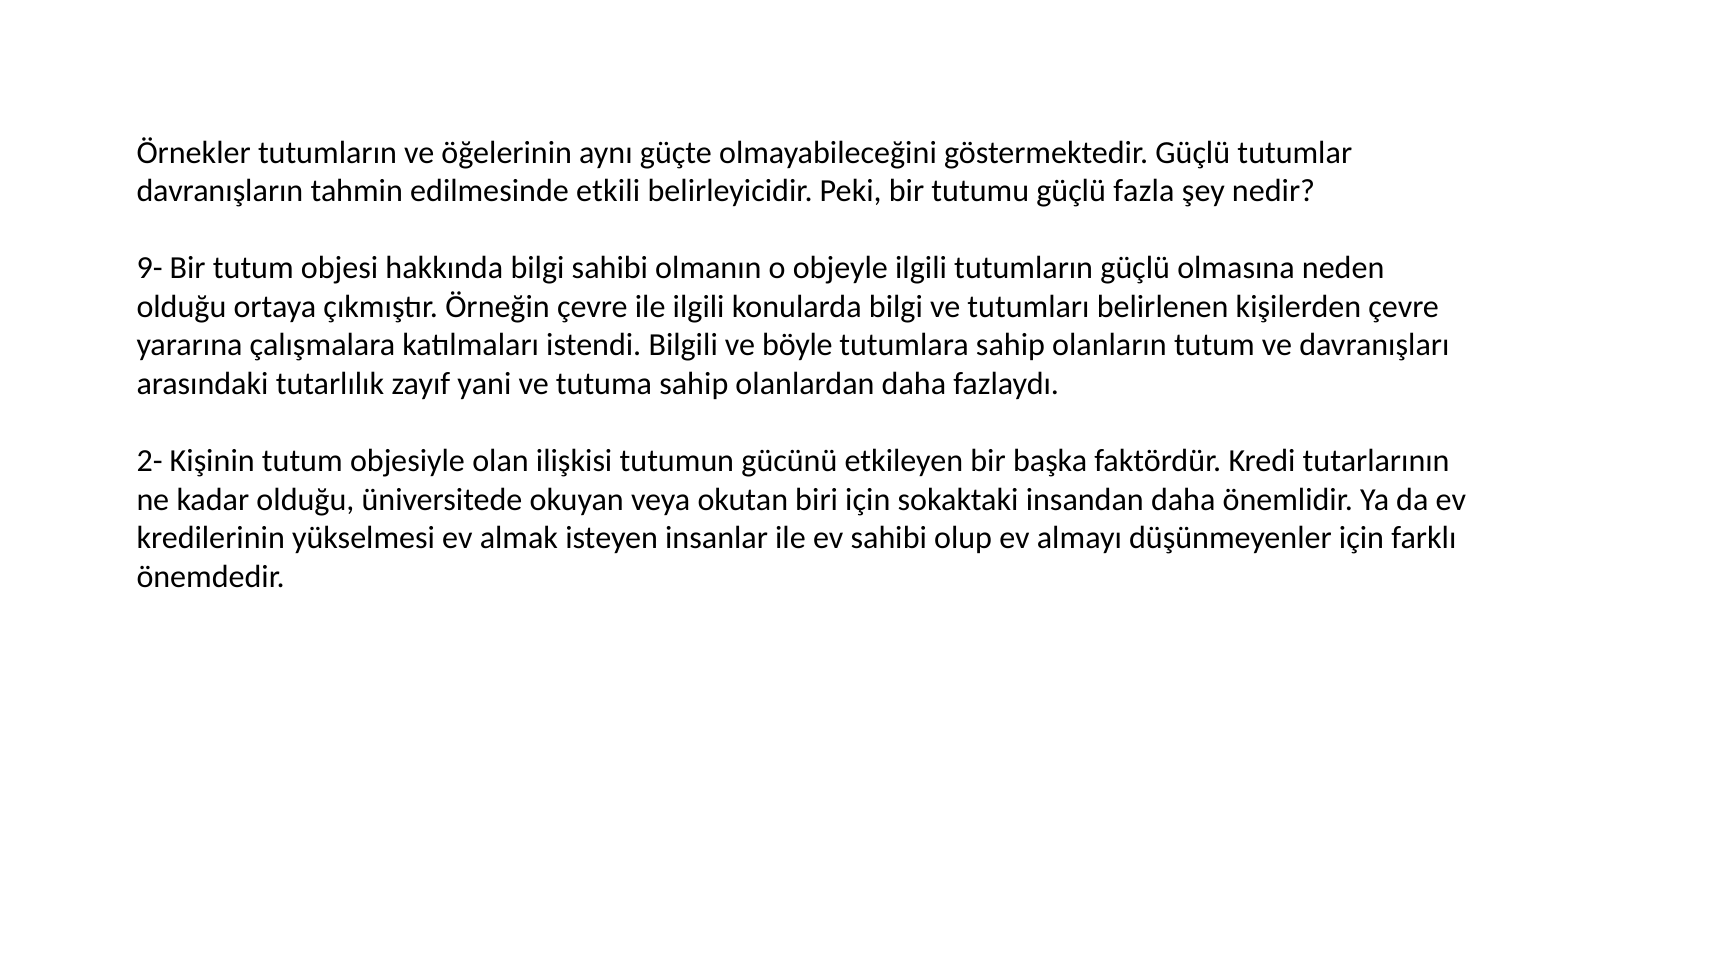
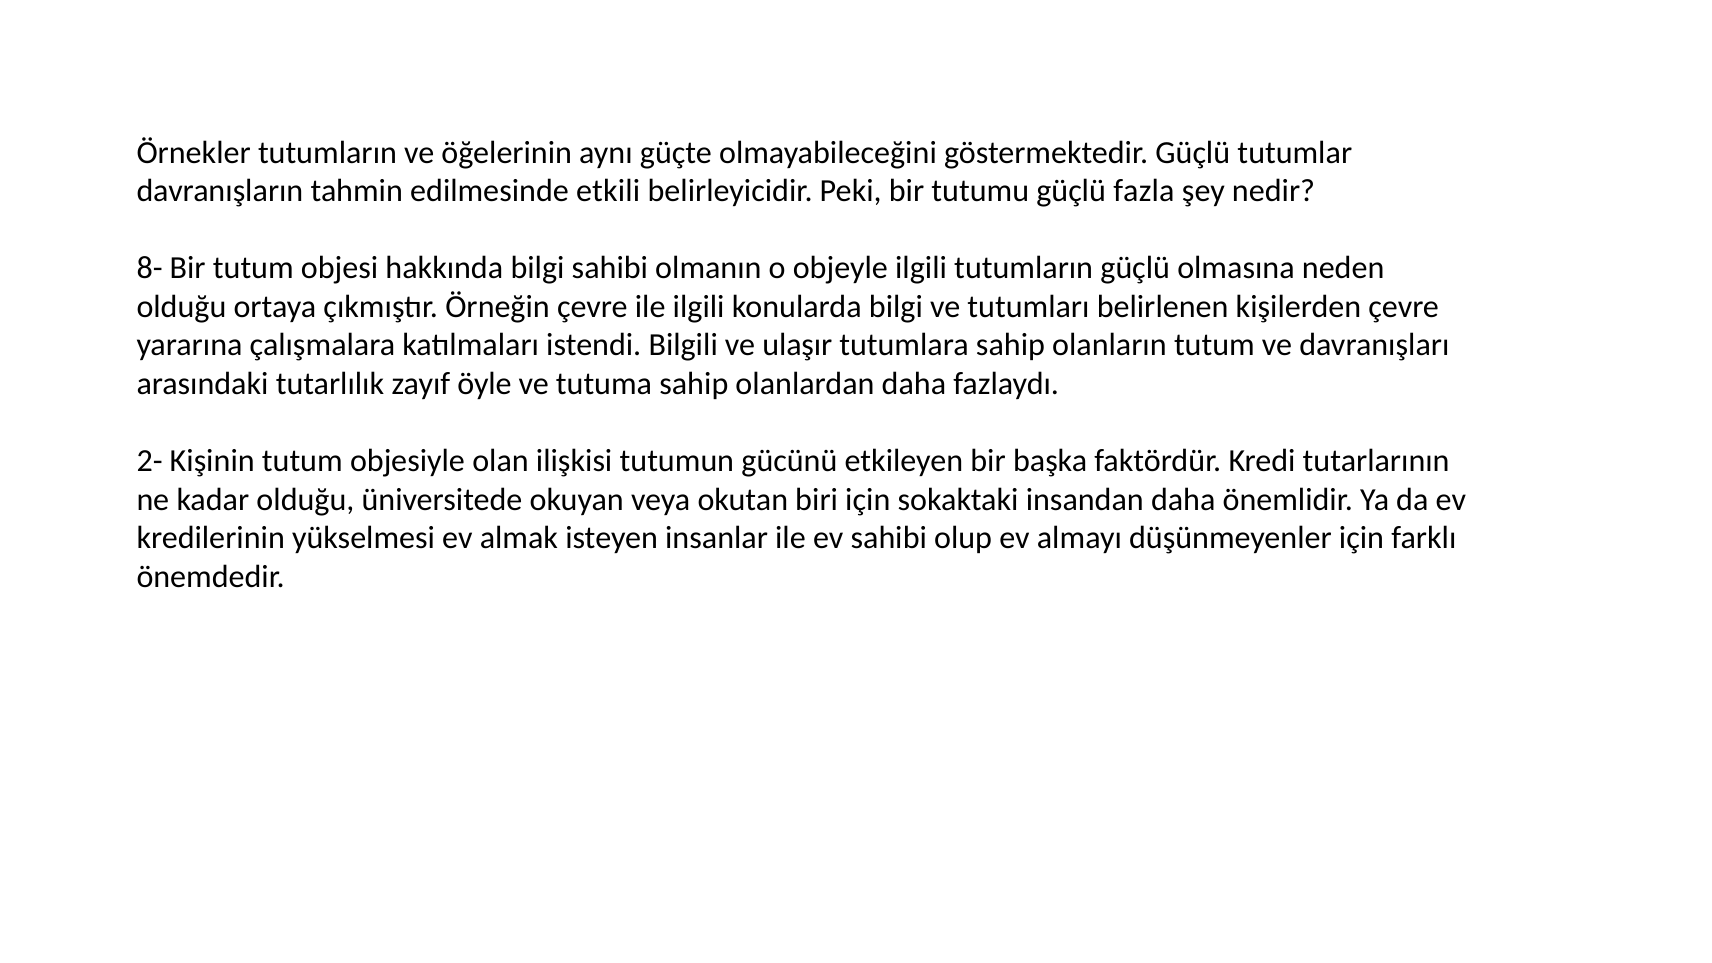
9-: 9- -> 8-
böyle: böyle -> ulaşır
yani: yani -> öyle
